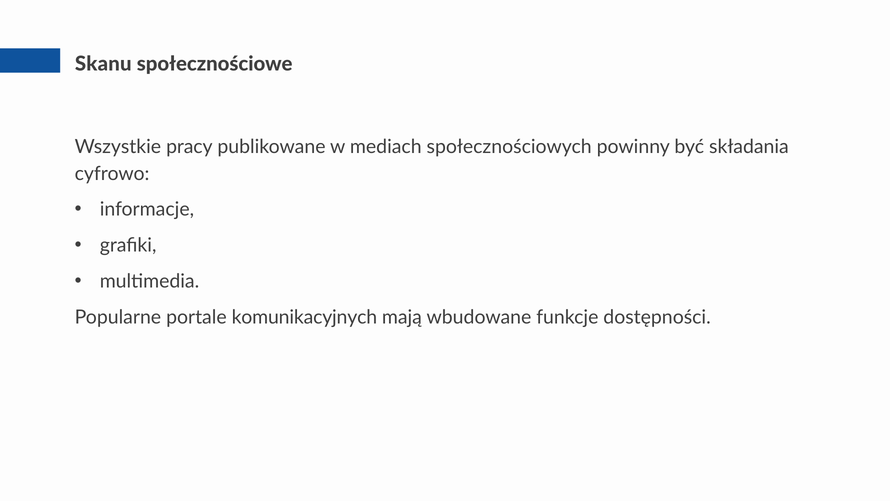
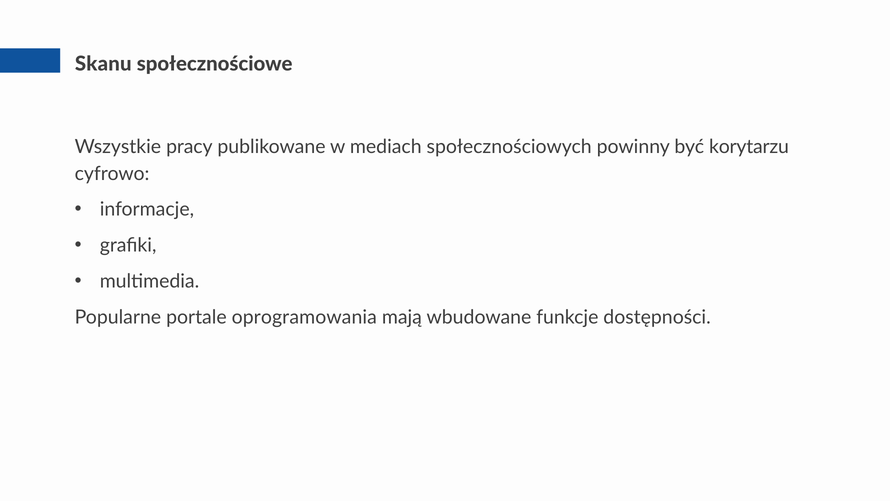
składania: składania -> korytarzu
komunikacyjnych: komunikacyjnych -> oprogramowania
